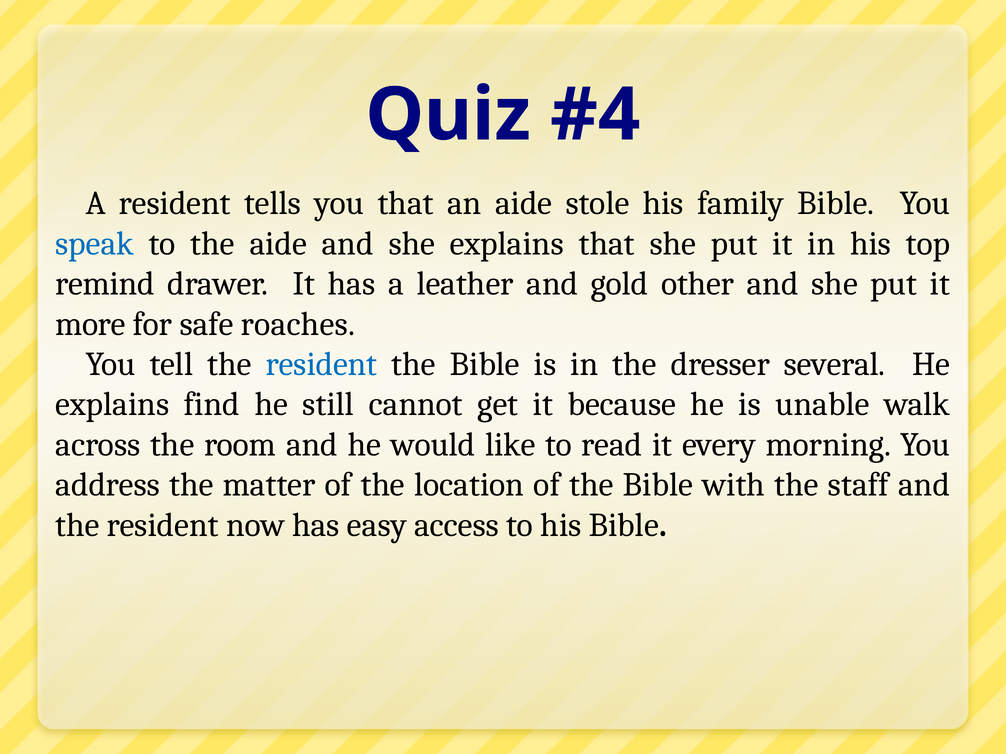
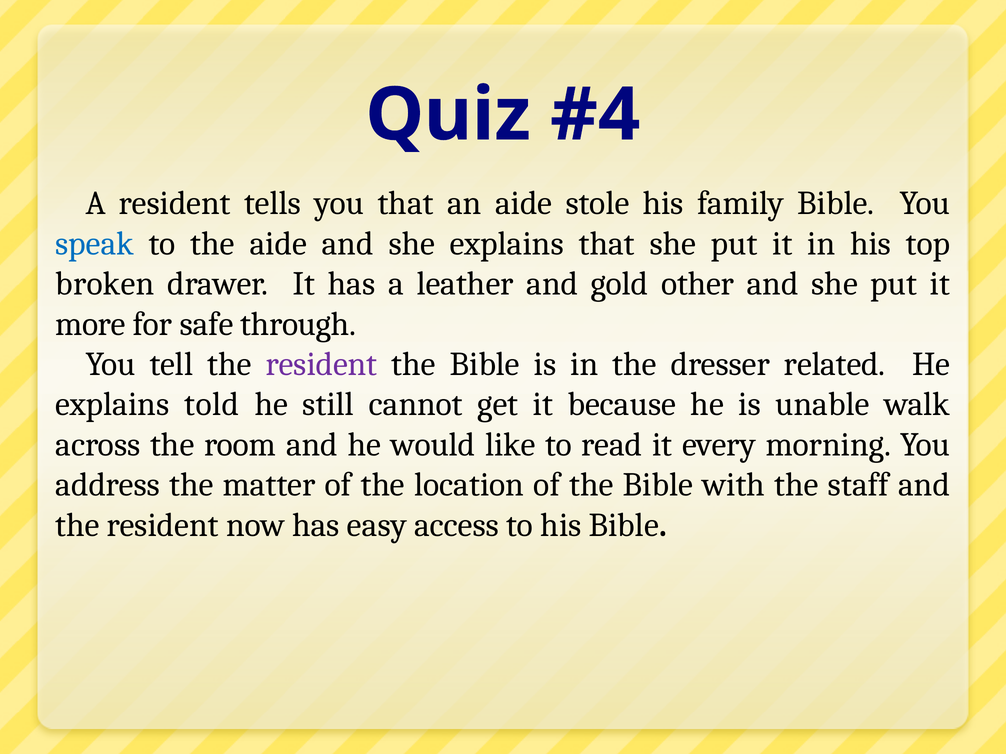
remind: remind -> broken
roaches: roaches -> through
resident at (321, 364) colour: blue -> purple
several: several -> related
find: find -> told
